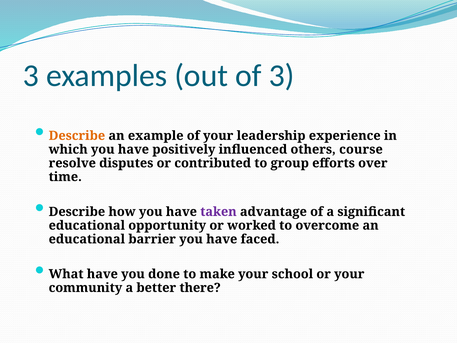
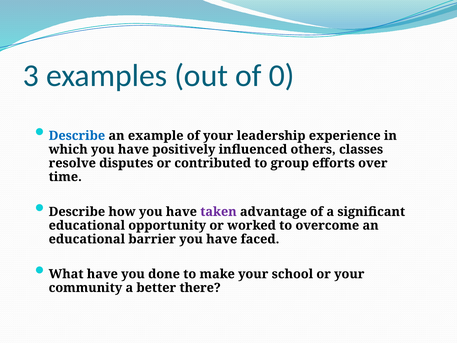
of 3: 3 -> 0
Describe at (77, 136) colour: orange -> blue
course: course -> classes
